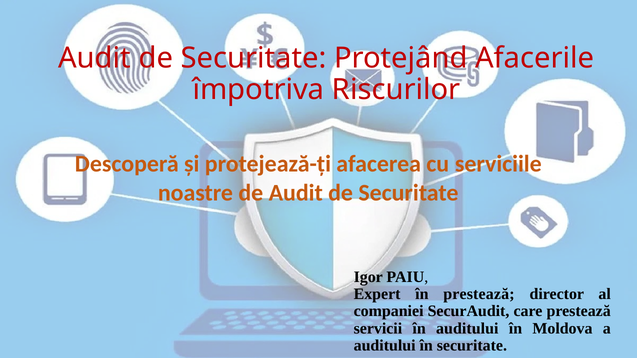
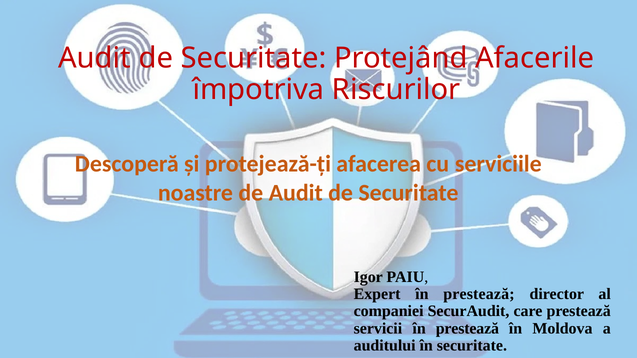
servicii în auditului: auditului -> prestează
